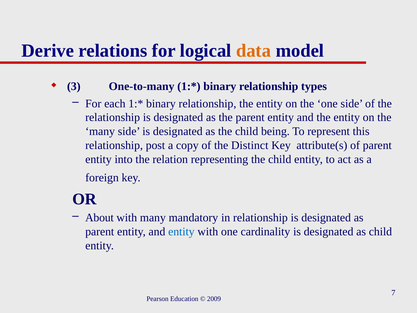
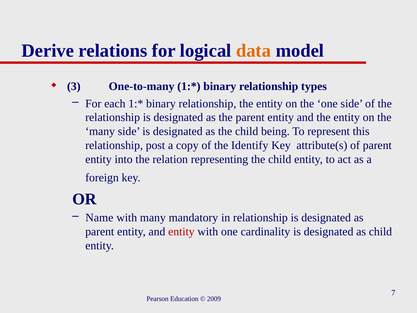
Distinct: Distinct -> Identify
About: About -> Name
entity at (181, 231) colour: blue -> red
